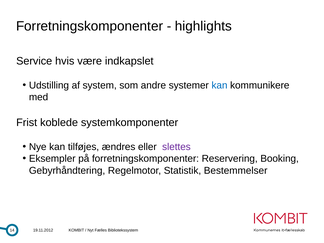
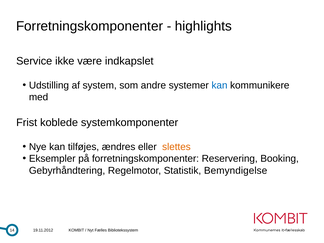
hvis: hvis -> ikke
slettes colour: purple -> orange
Bestemmelser: Bestemmelser -> Bemyndigelse
